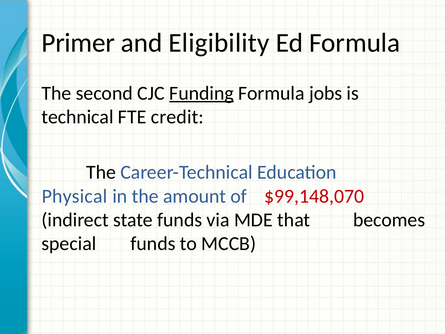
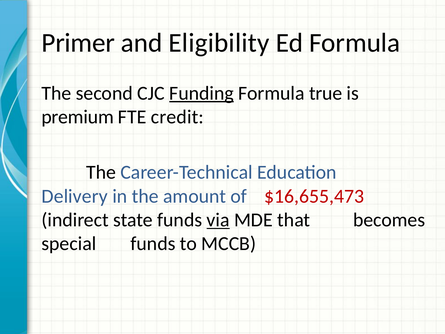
jobs: jobs -> true
technical: technical -> premium
Physical: Physical -> Delivery
$99,148,070: $99,148,070 -> $16,655,473
via underline: none -> present
